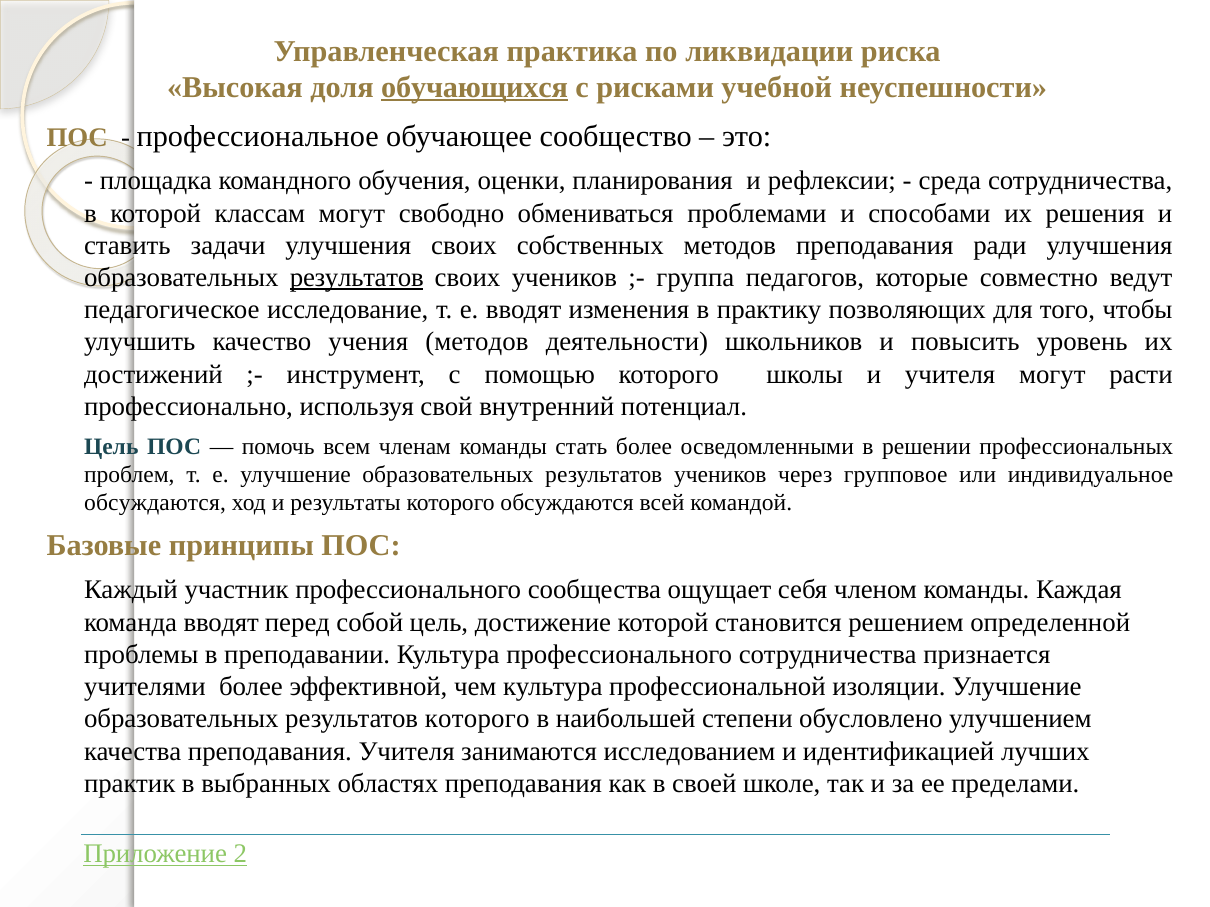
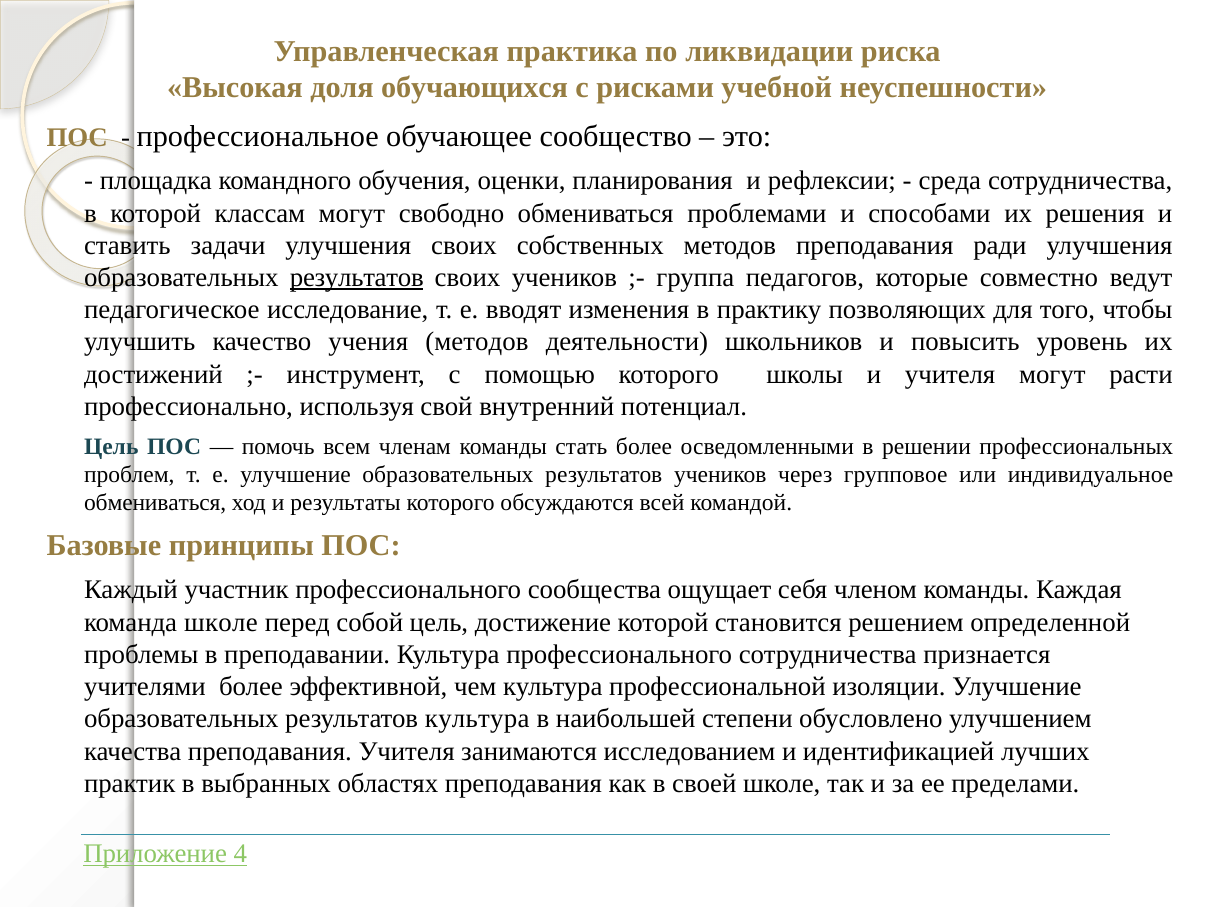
обучающихся underline: present -> none
обсуждаются at (155, 503): обсуждаются -> обмениваться
команда вводят: вводят -> школе
результатов которого: которого -> культура
2: 2 -> 4
